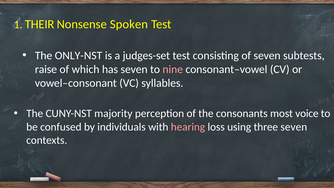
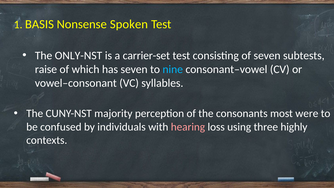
THEIR: THEIR -> BASIS
judges-set: judges-set -> carrier-set
nine colour: pink -> light blue
voice: voice -> were
three seven: seven -> highly
